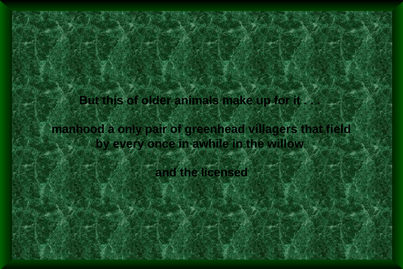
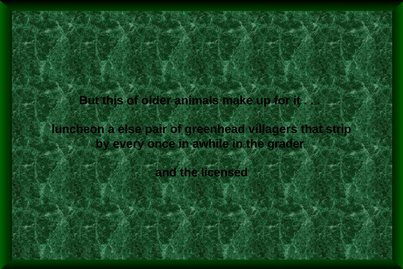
manhood: manhood -> luncheon
only: only -> else
field: field -> strip
willow: willow -> grader
